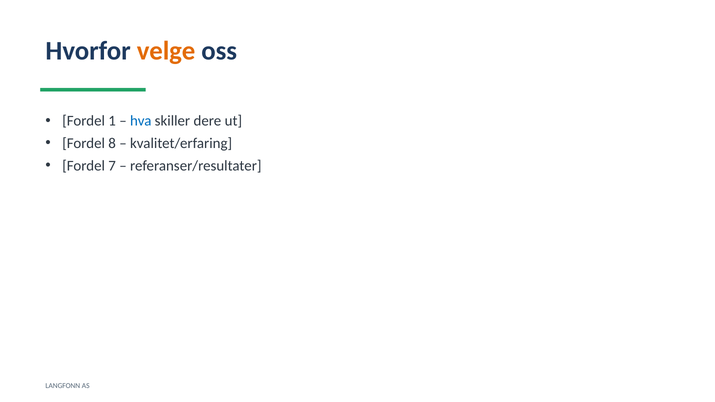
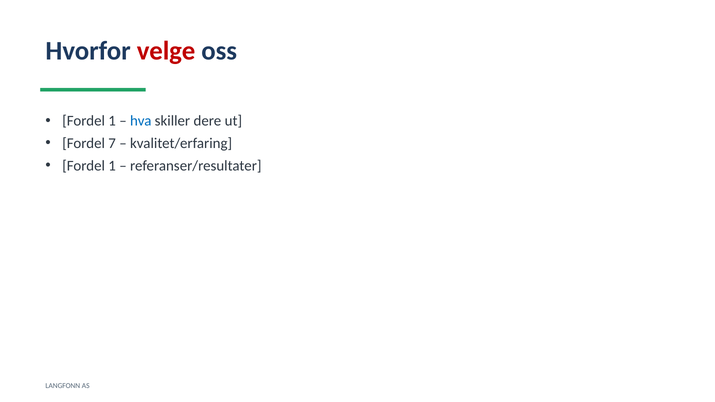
velge colour: orange -> red
8: 8 -> 7
7 at (112, 166): 7 -> 1
